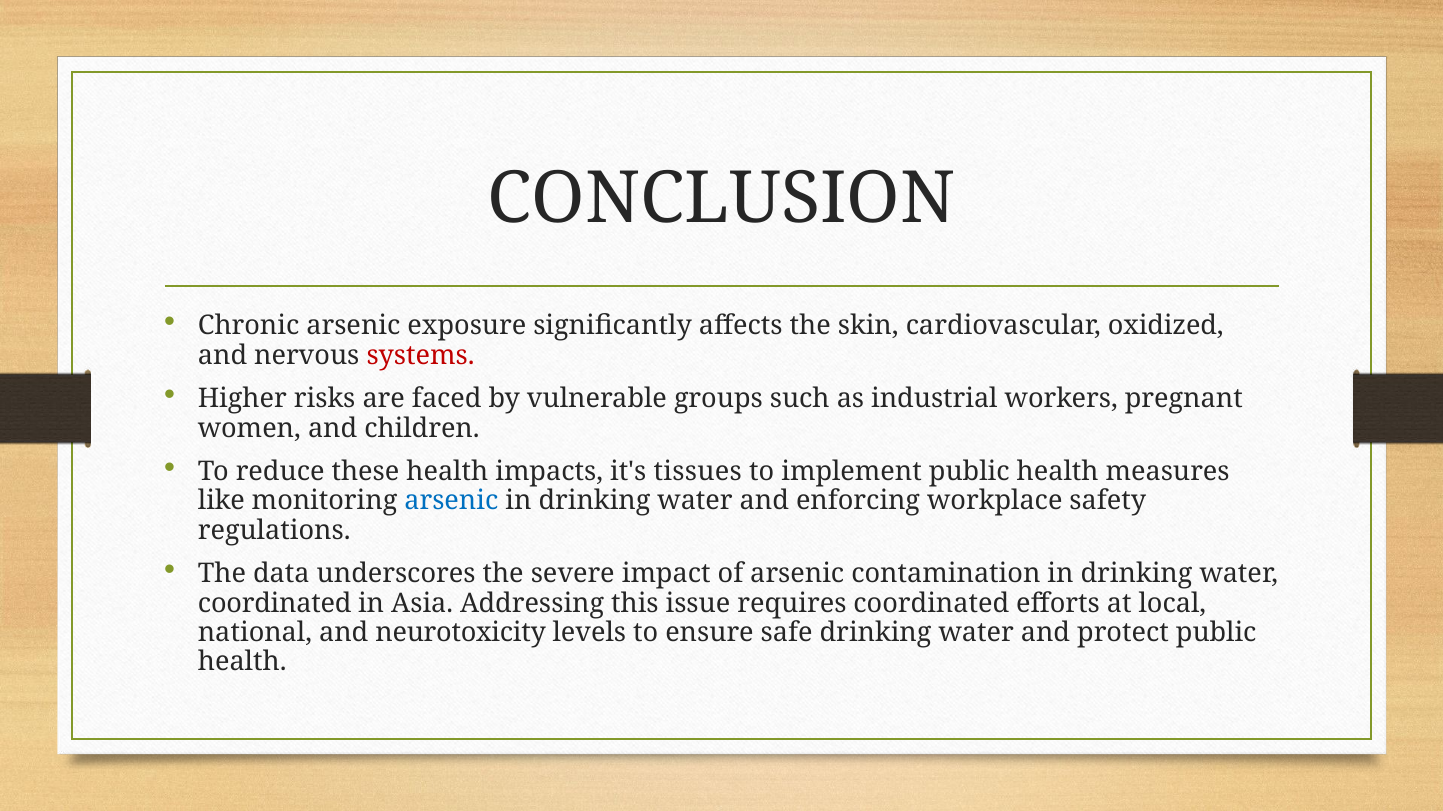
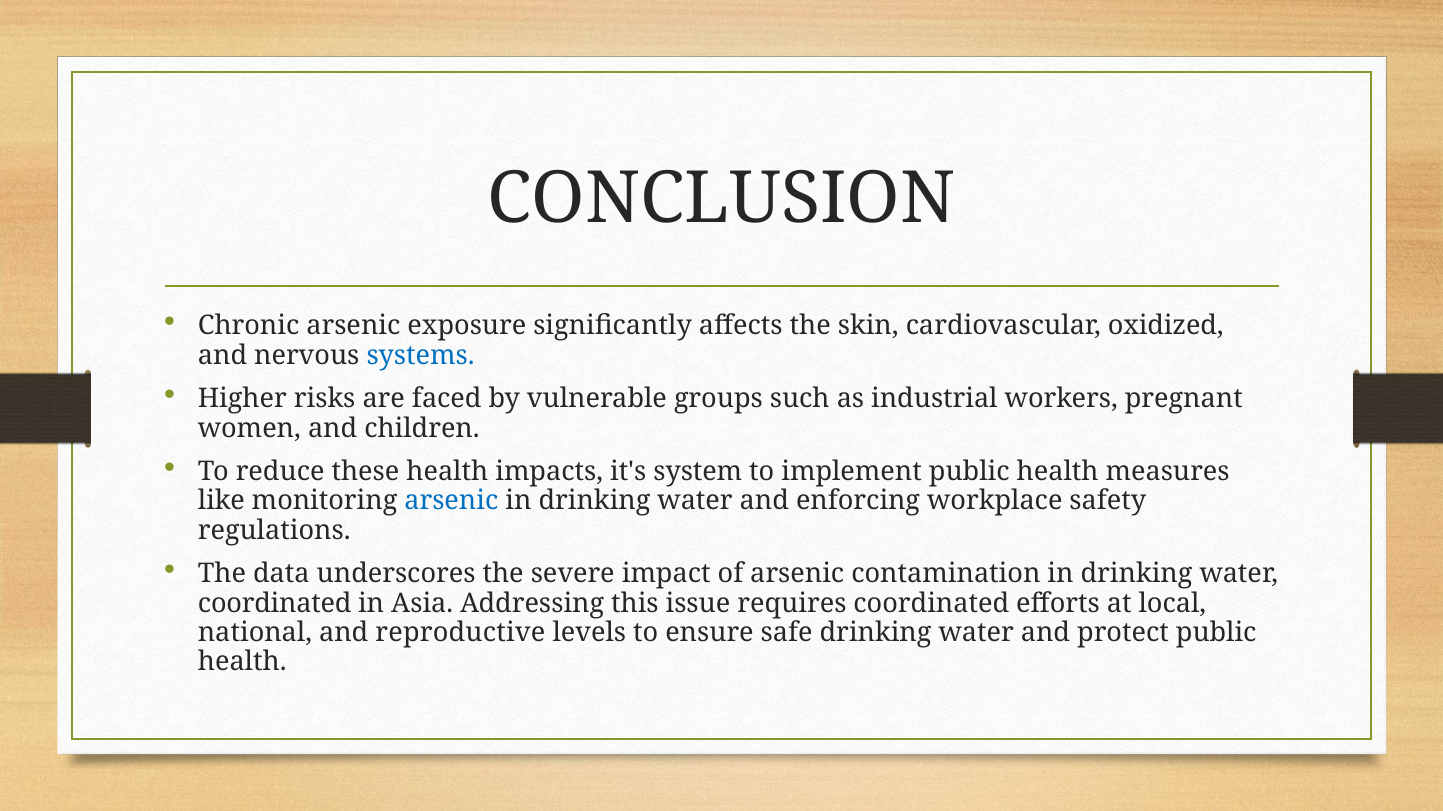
systems colour: red -> blue
tissues: tissues -> system
neurotoxicity: neurotoxicity -> reproductive
